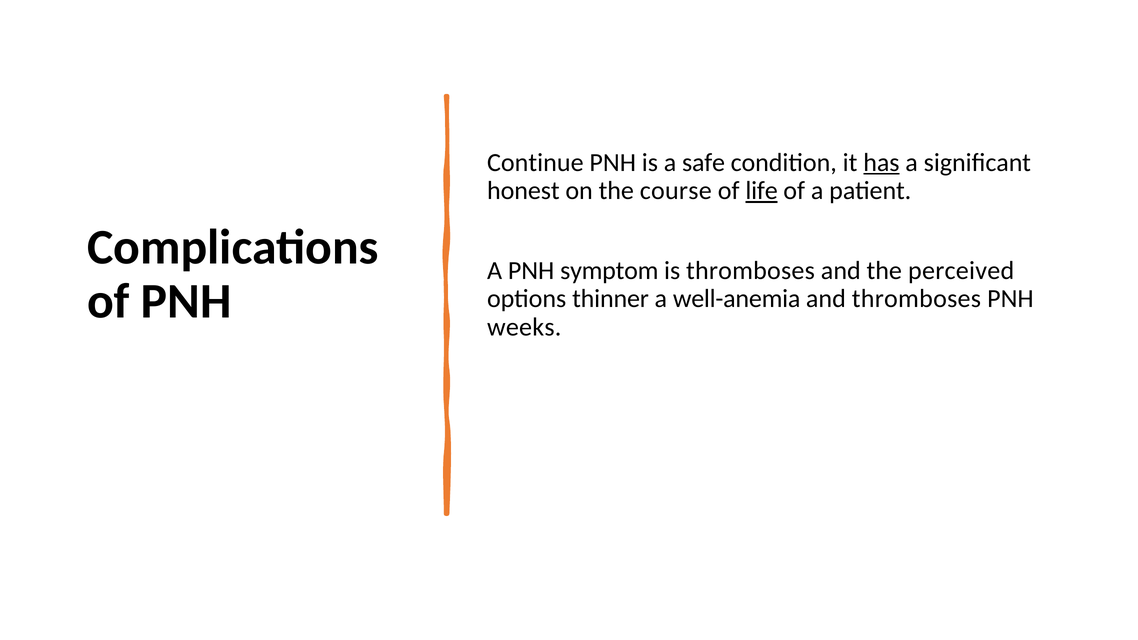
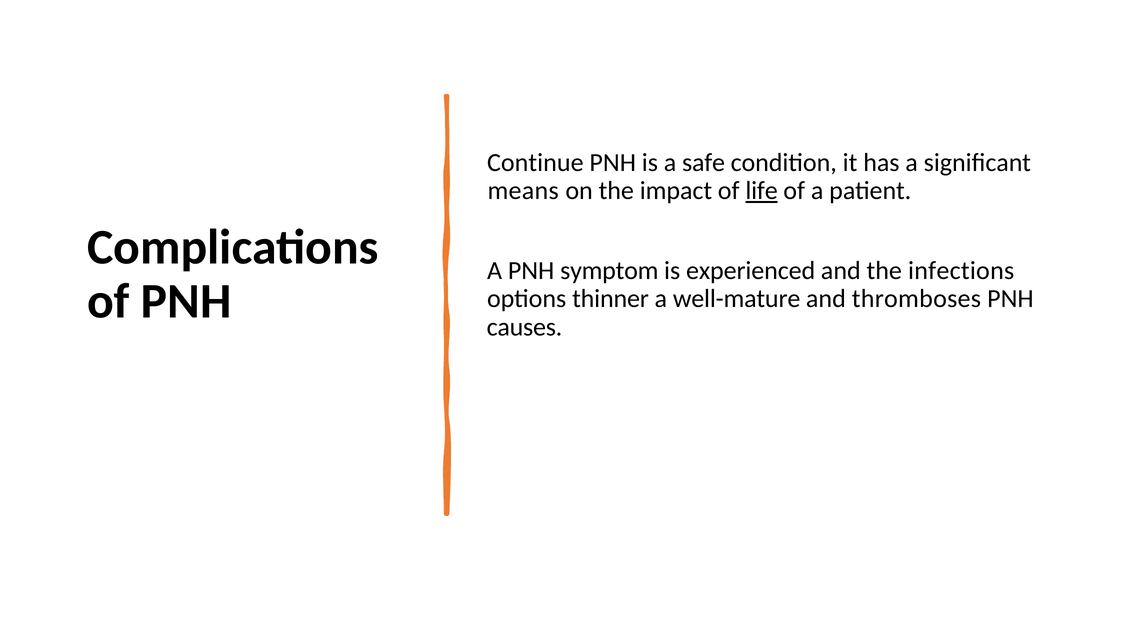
has underline: present -> none
honest: honest -> means
course: course -> impact
is thromboses: thromboses -> experienced
perceived: perceived -> infections
well-anemia: well-anemia -> well-mature
weeks: weeks -> causes
